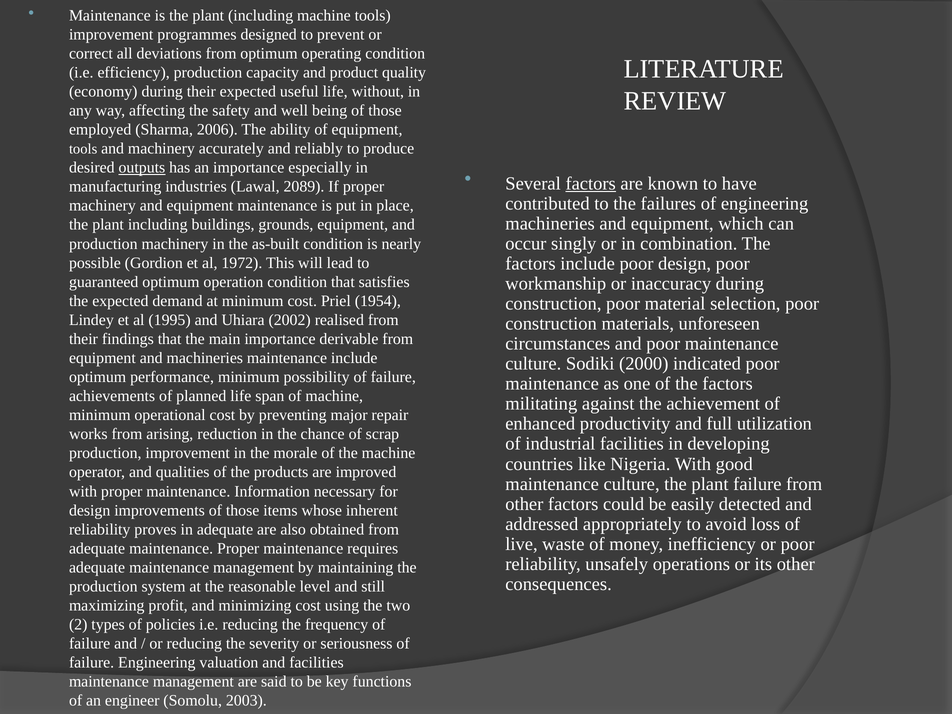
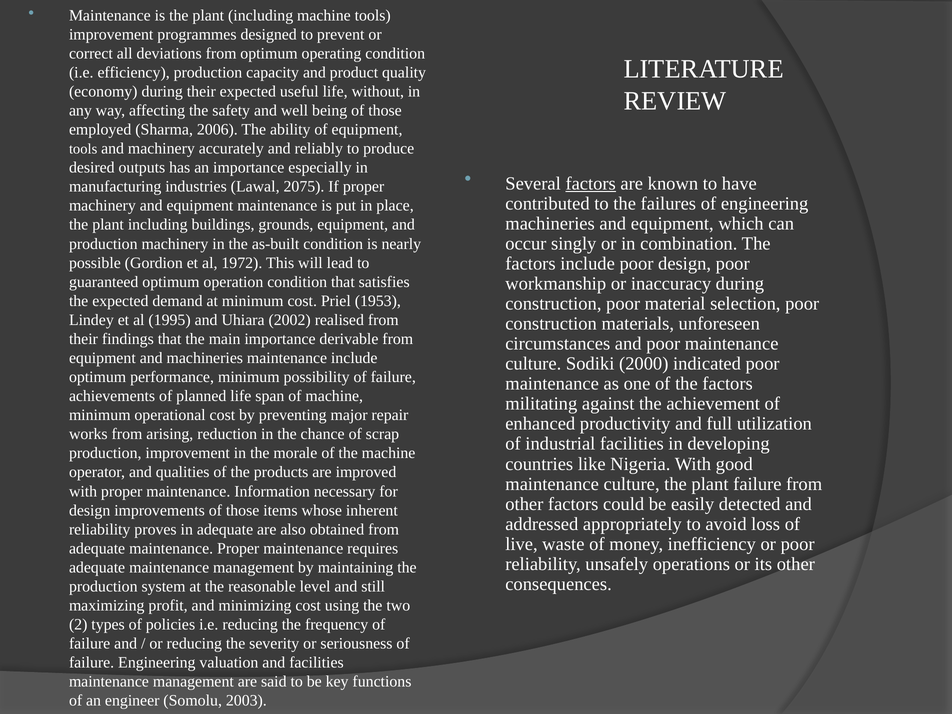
outputs underline: present -> none
2089: 2089 -> 2075
1954: 1954 -> 1953
